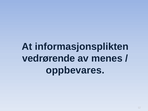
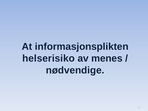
vedrørende: vedrørende -> helserisiko
oppbevares: oppbevares -> nødvendige
